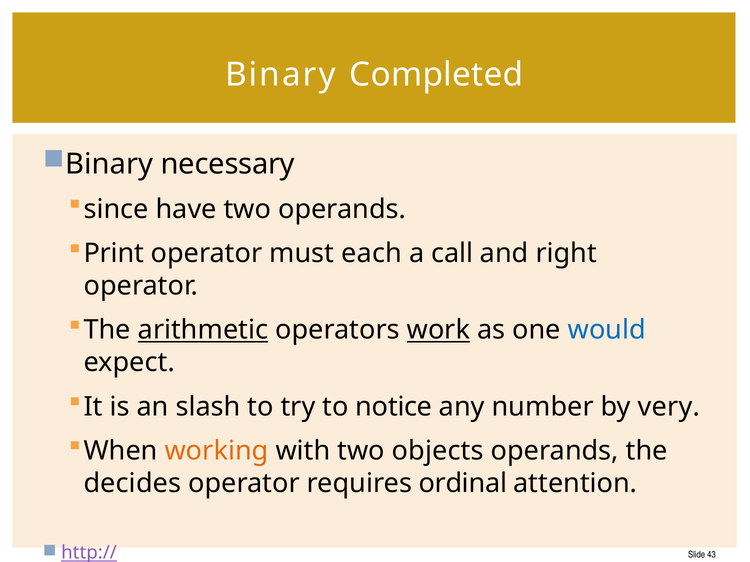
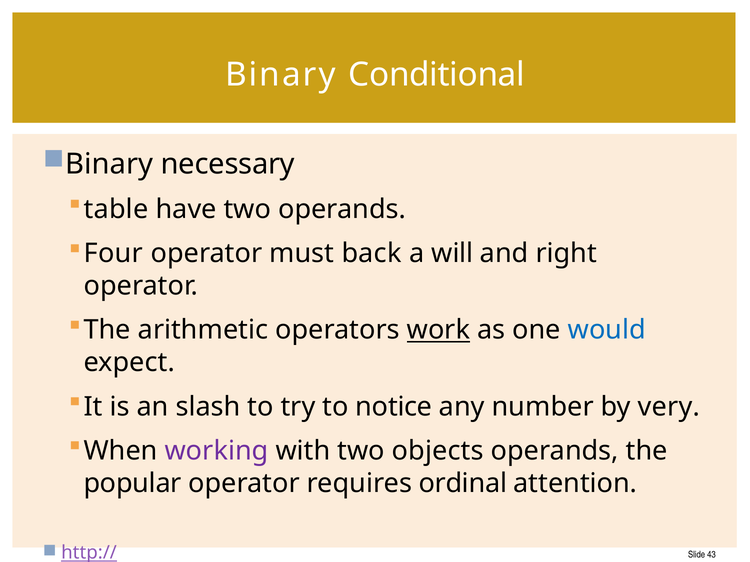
Completed: Completed -> Conditional
since: since -> table
Print: Print -> Four
each: each -> back
call: call -> will
arithmetic underline: present -> none
working colour: orange -> purple
decides: decides -> popular
